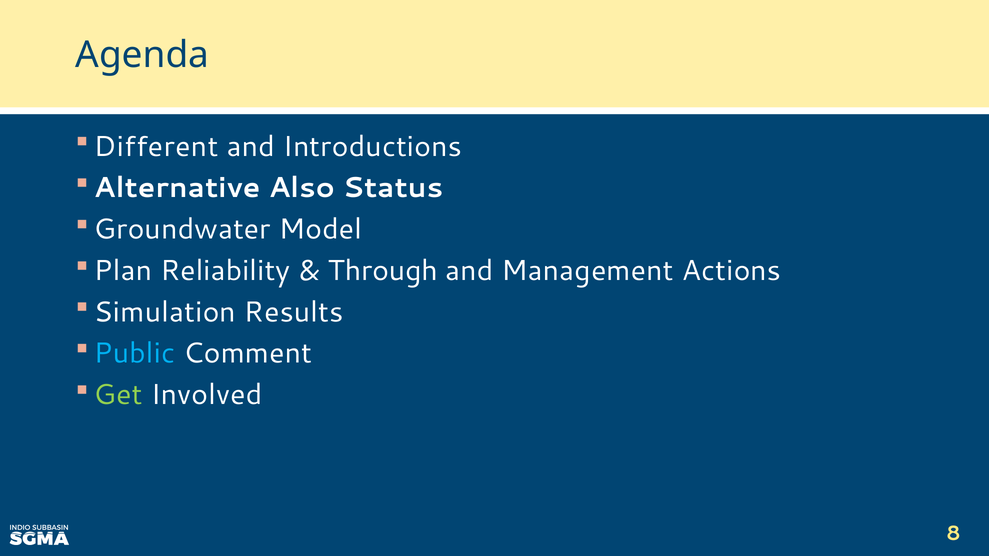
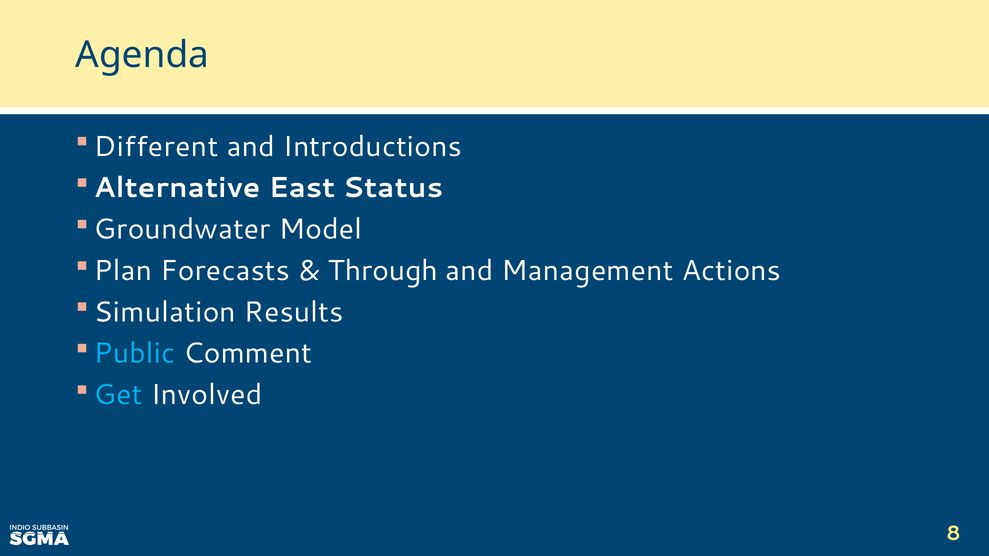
Also: Also -> East
Reliability: Reliability -> Forecasts
Get colour: light green -> light blue
